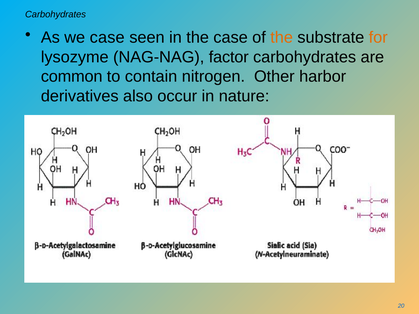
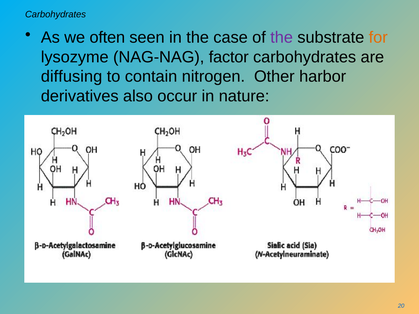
we case: case -> often
the at (282, 37) colour: orange -> purple
common: common -> diffusing
